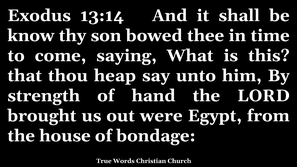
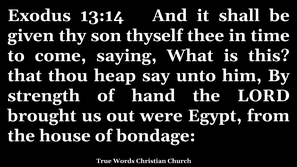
know: know -> given
bowed: bowed -> thyself
